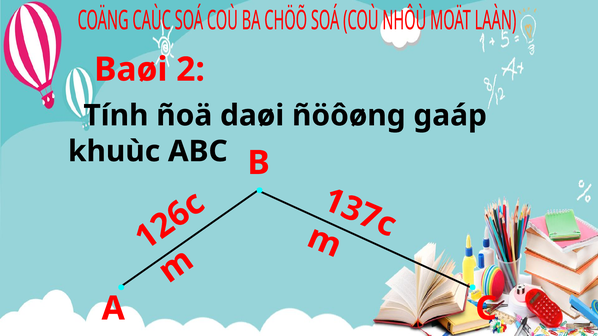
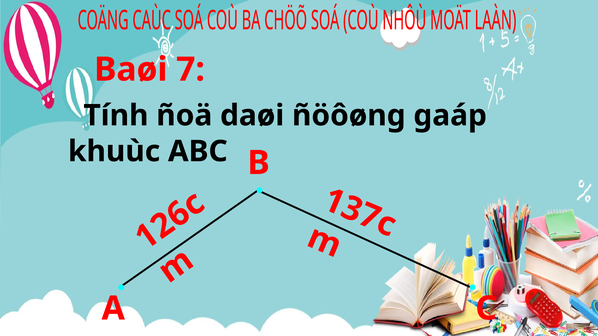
Baøi 2: 2 -> 7
